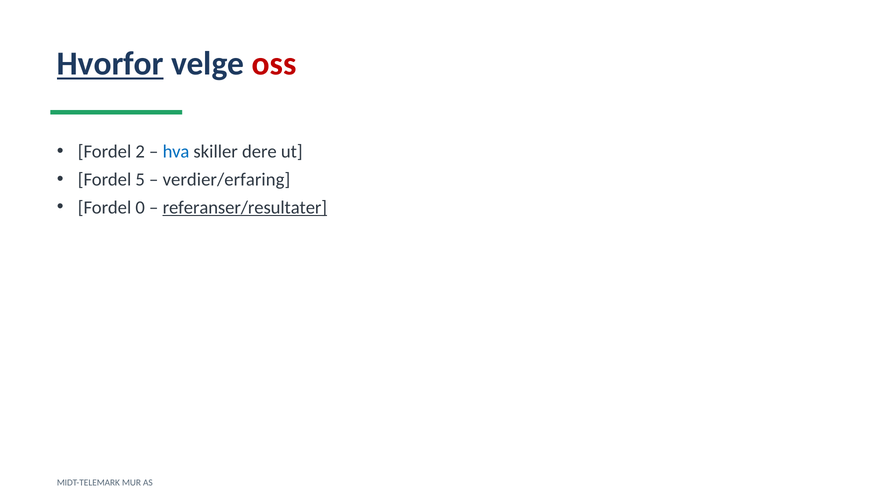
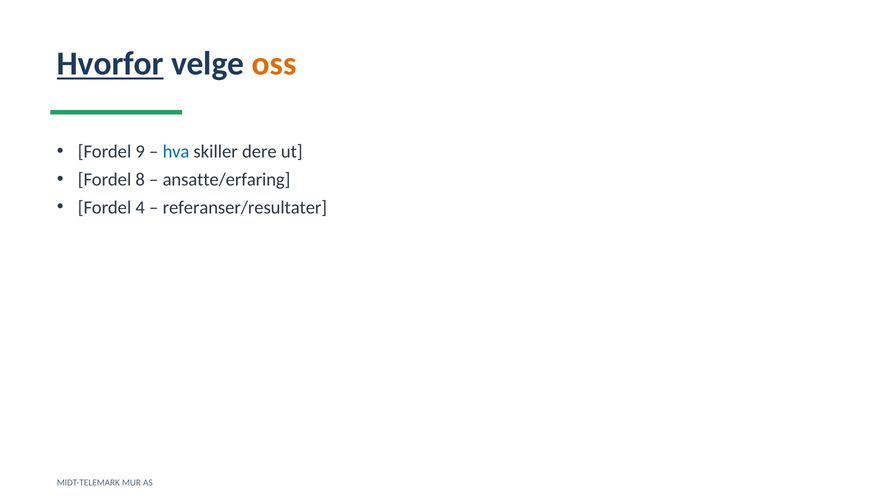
oss colour: red -> orange
2: 2 -> 9
5: 5 -> 8
verdier/erfaring: verdier/erfaring -> ansatte/erfaring
0: 0 -> 4
referanser/resultater underline: present -> none
